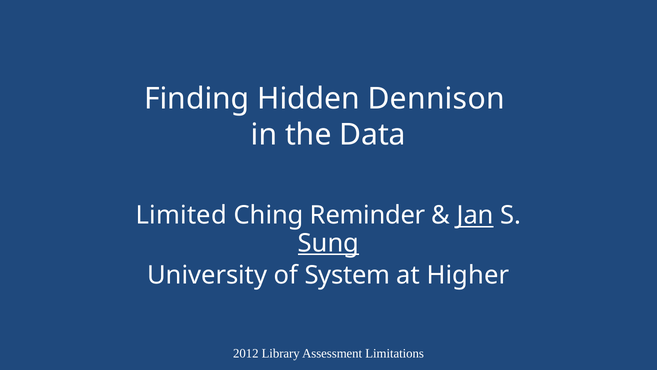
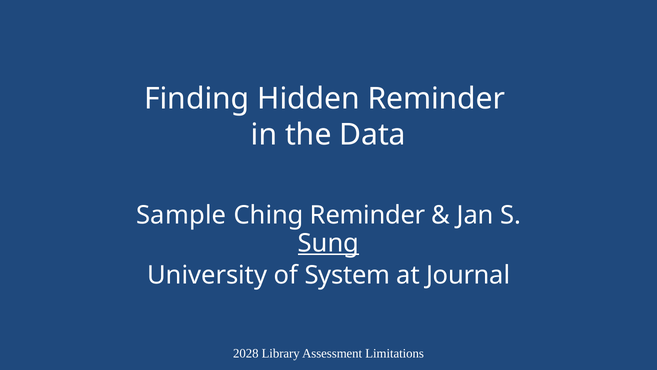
Hidden Dennison: Dennison -> Reminder
Limited: Limited -> Sample
Jan underline: present -> none
Higher: Higher -> Journal
2012: 2012 -> 2028
